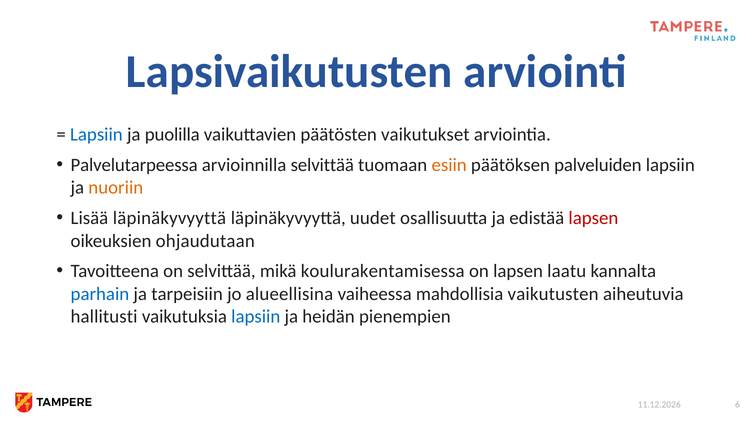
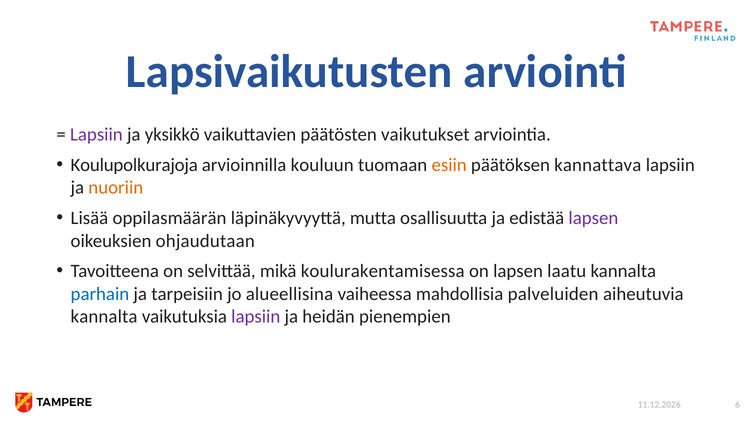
Lapsiin at (96, 135) colour: blue -> purple
puolilla: puolilla -> yksikkö
Palvelutarpeessa: Palvelutarpeessa -> Koulupolkurajoja
arvioinnilla selvittää: selvittää -> kouluun
palveluiden: palveluiden -> kannattava
Lisää läpinäkyvyyttä: läpinäkyvyyttä -> oppilasmäärän
uudet: uudet -> mutta
lapsen at (593, 218) colour: red -> purple
vaikutusten: vaikutusten -> palveluiden
hallitusti at (104, 317): hallitusti -> kannalta
lapsiin at (256, 317) colour: blue -> purple
